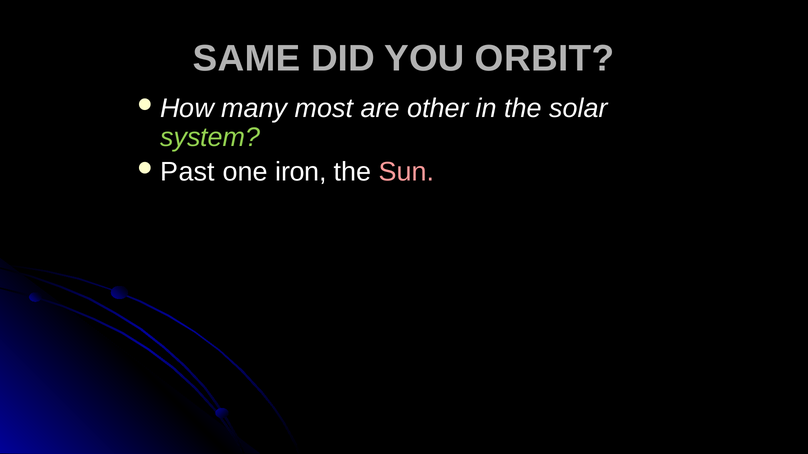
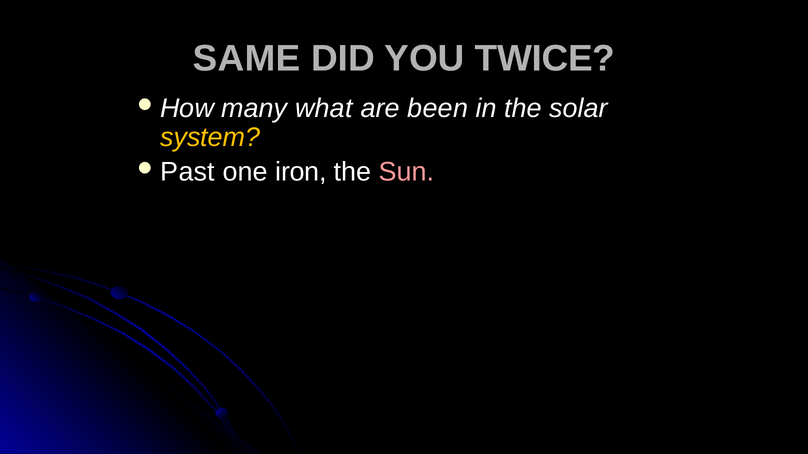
ORBIT: ORBIT -> TWICE
most: most -> what
other: other -> been
system colour: light green -> yellow
